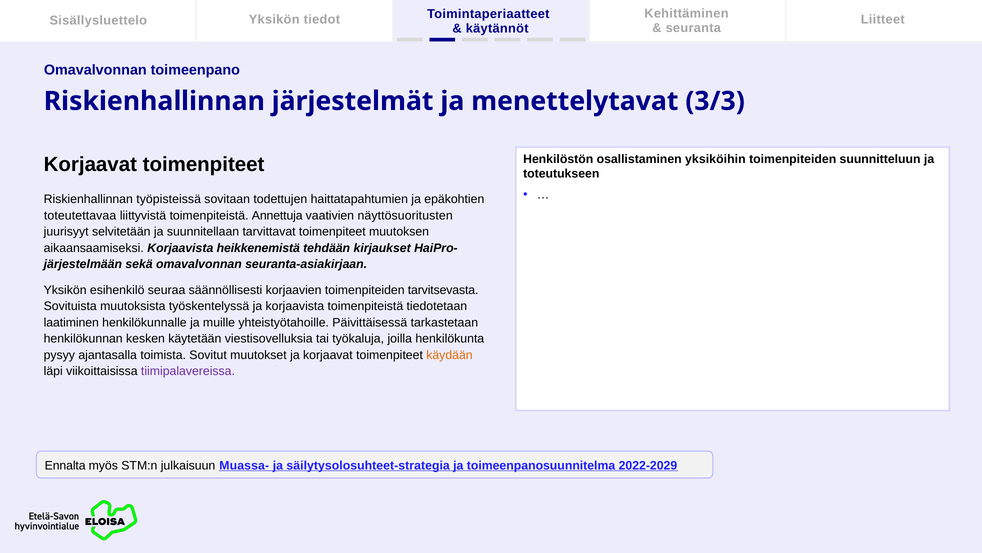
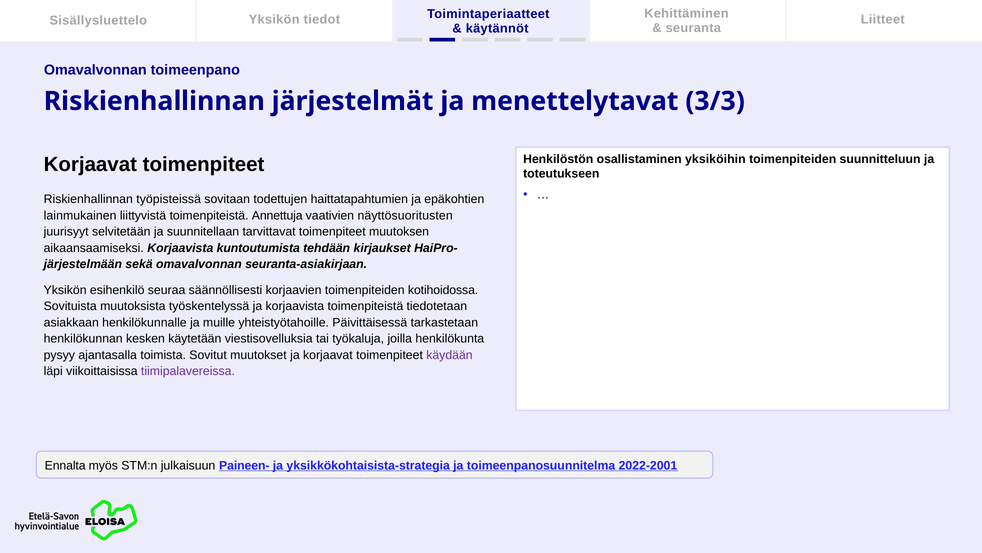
toteutettavaa: toteutettavaa -> lainmukainen
heikkenemistä: heikkenemistä -> kuntoutumista
tarvitsevasta: tarvitsevasta -> kotihoidossa
laatiminen: laatiminen -> asiakkaan
käydään colour: orange -> purple
Muassa-: Muassa- -> Paineen-
säilytysolosuhteet-strategia: säilytysolosuhteet-strategia -> yksikkökohtaisista-strategia
2022-2029: 2022-2029 -> 2022-2001
